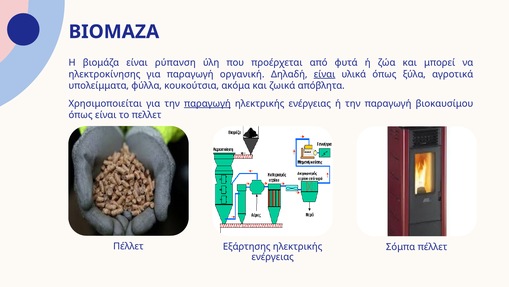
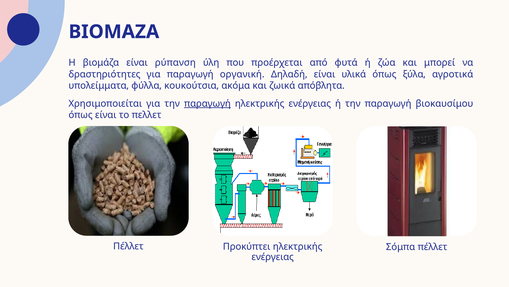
ηλεκτροκίνησης: ηλεκτροκίνησης -> δραστηριότητες
είναι at (325, 74) underline: present -> none
Εξάρτησης: Εξάρτησης -> Προκύπτει
